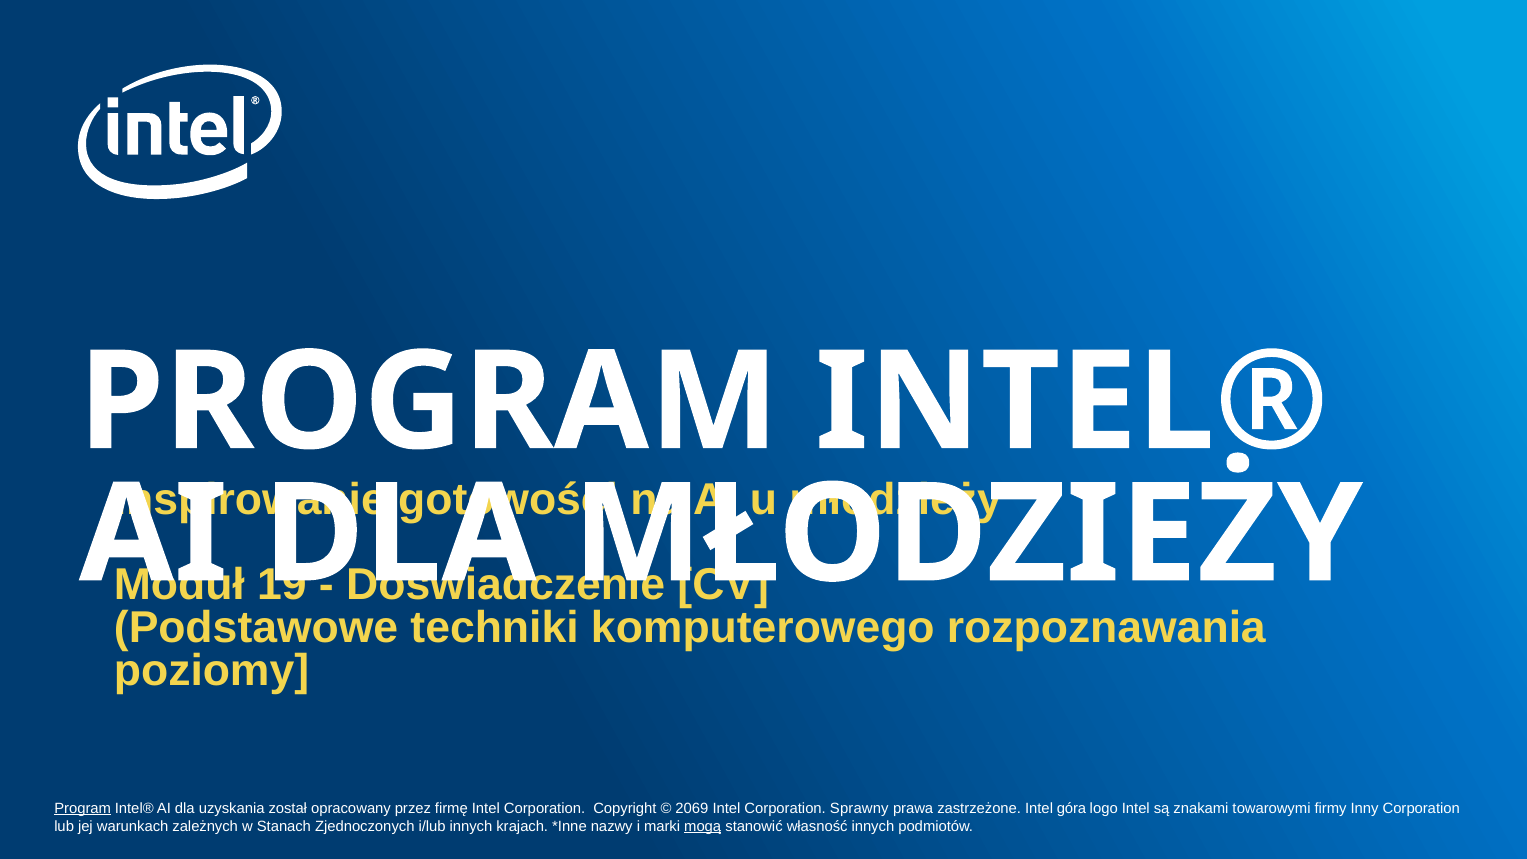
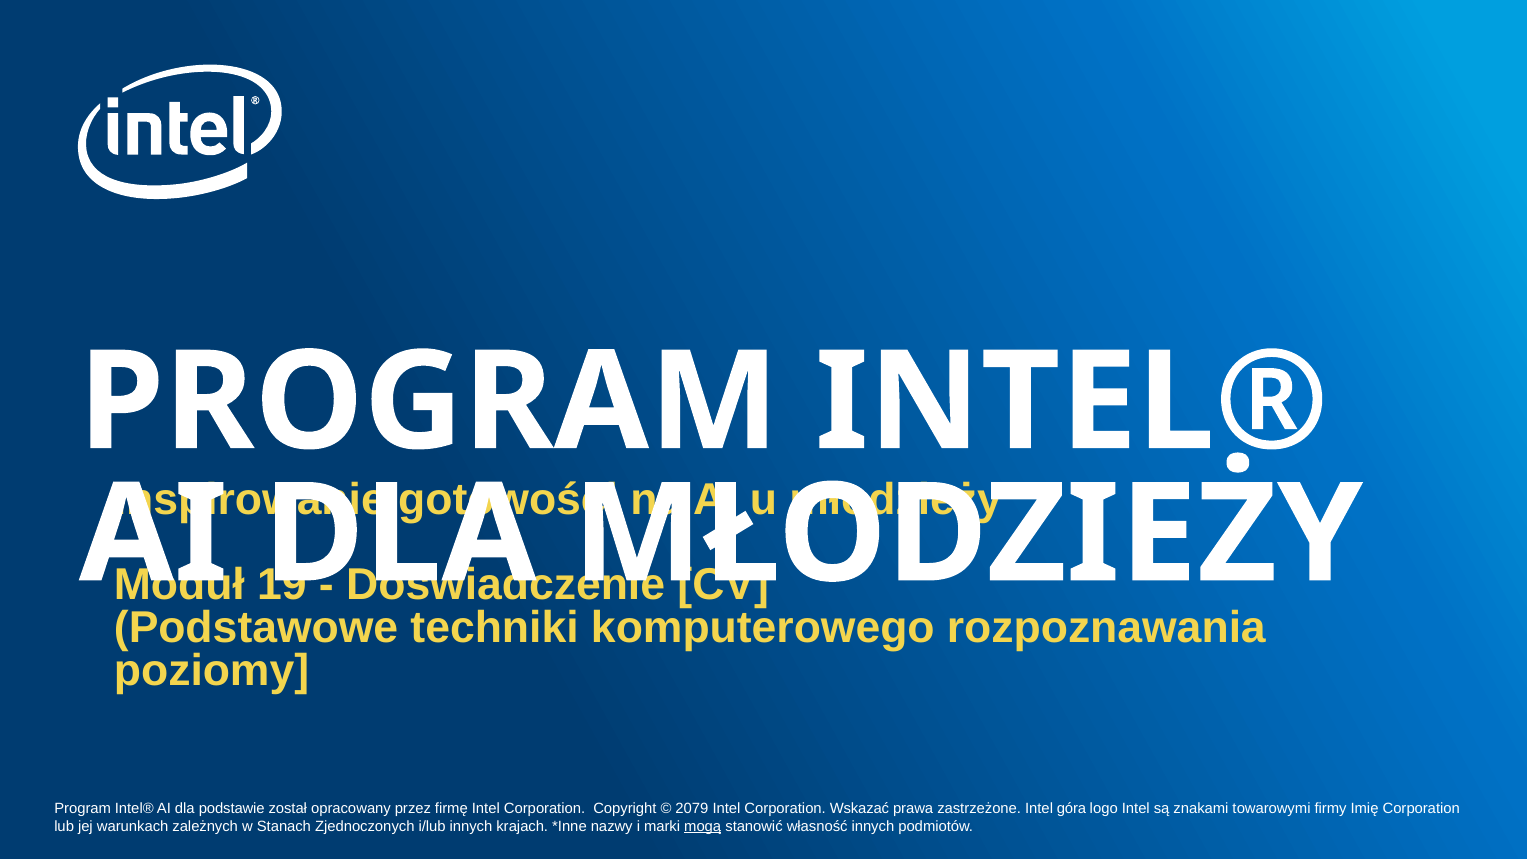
Program at (83, 808) underline: present -> none
uzyskania: uzyskania -> podstawie
2069: 2069 -> 2079
Sprawny: Sprawny -> Wskazać
Inny: Inny -> Imię
